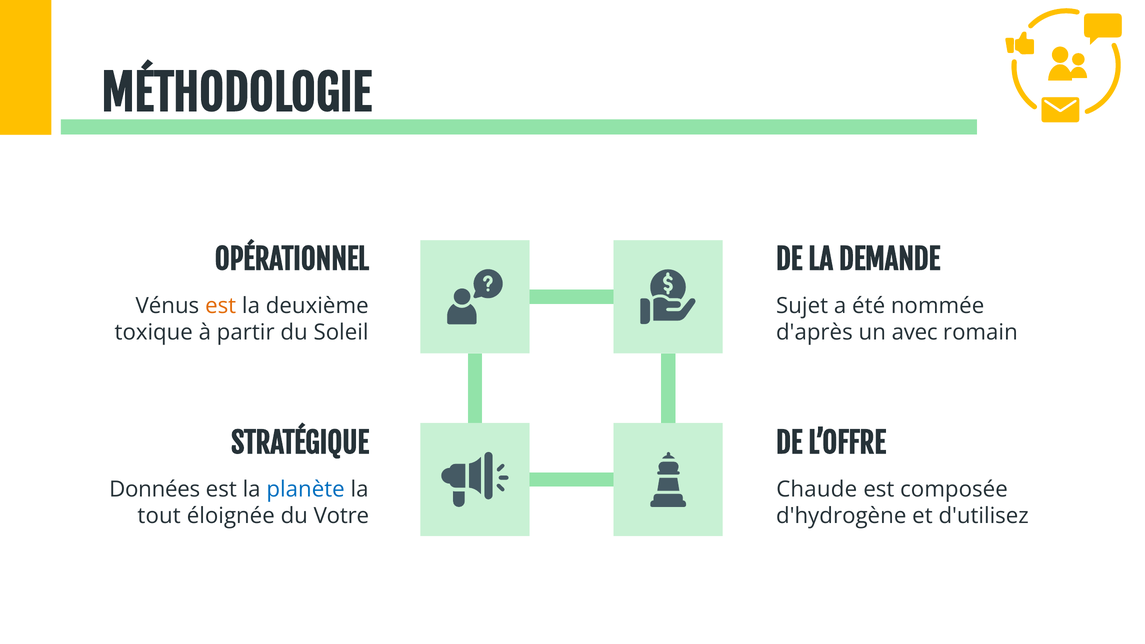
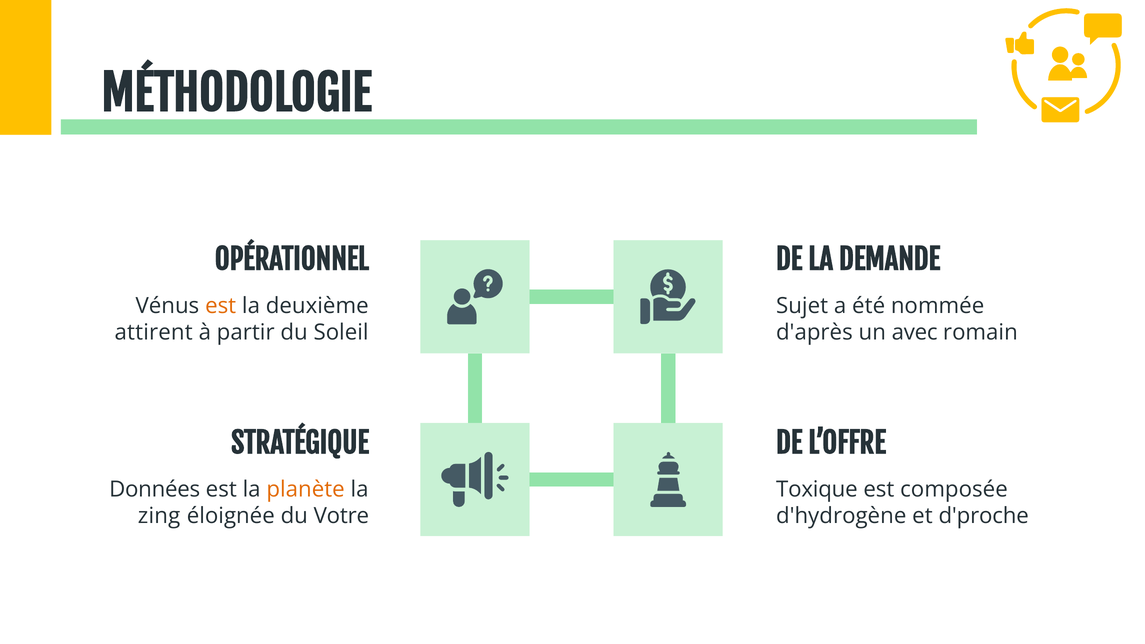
toxique: toxique -> attirent
planète colour: blue -> orange
Chaude: Chaude -> Toxique
tout: tout -> zing
d'utilisez: d'utilisez -> d'proche
